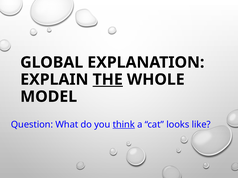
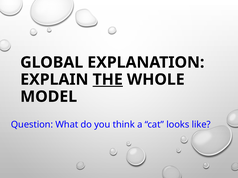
think underline: present -> none
